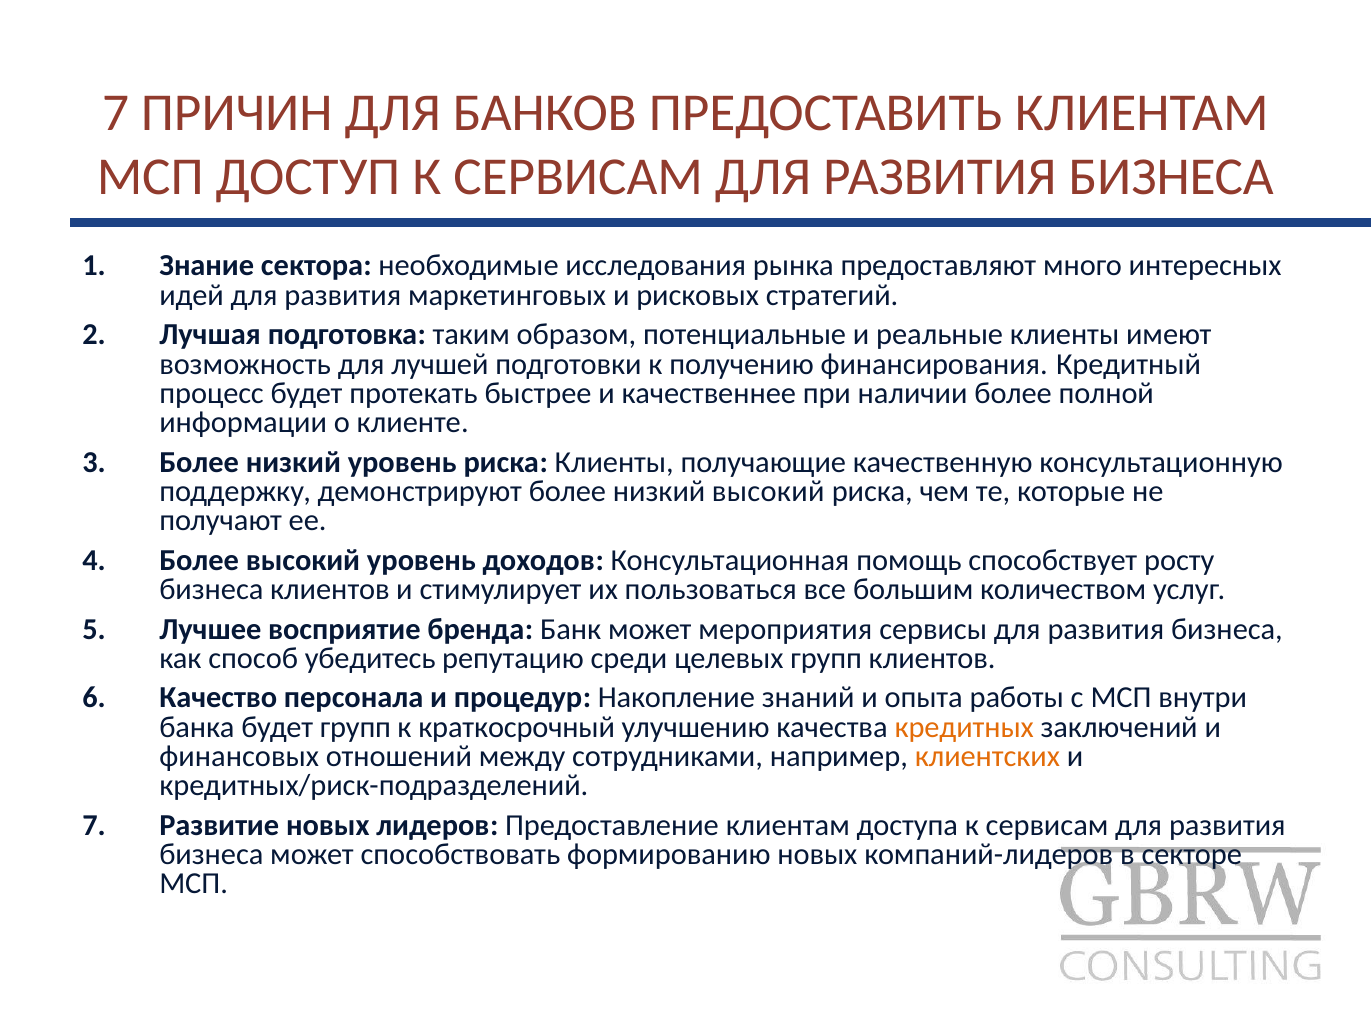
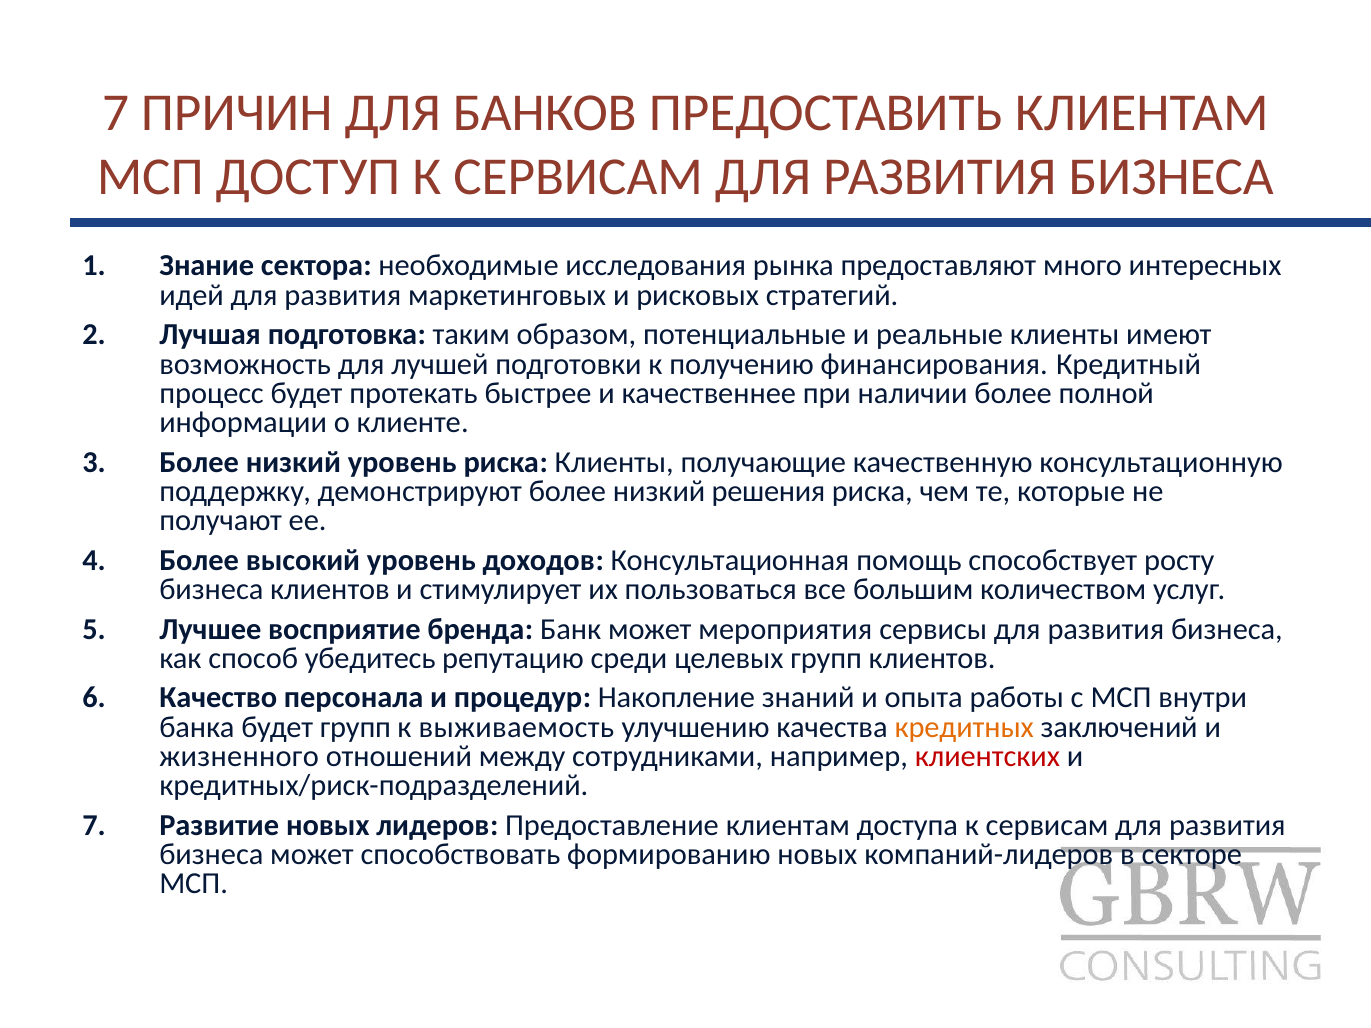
низкий высокий: высокий -> решения
краткосрочный: краткосрочный -> выживаемость
финансовых: финансовых -> жизненного
клиентских colour: orange -> red
